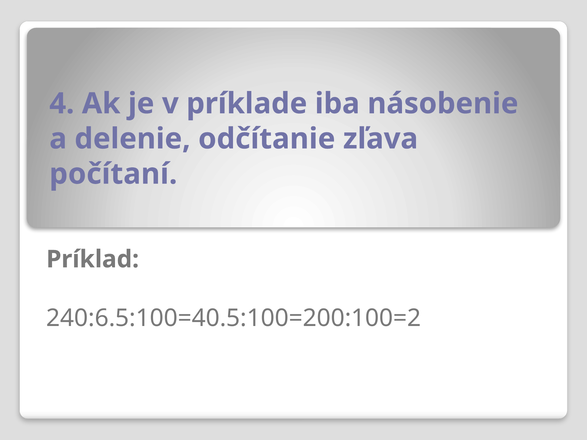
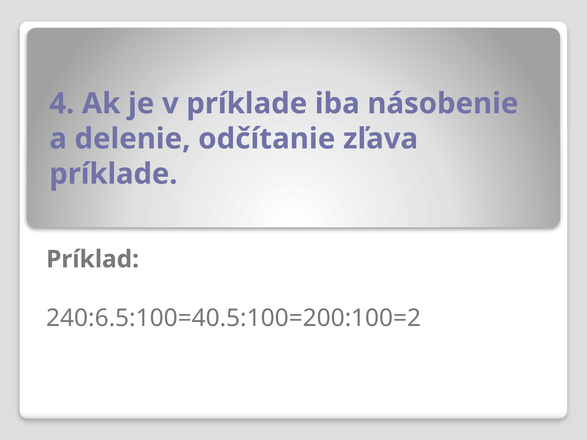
počítaní at (113, 174): počítaní -> príklade
